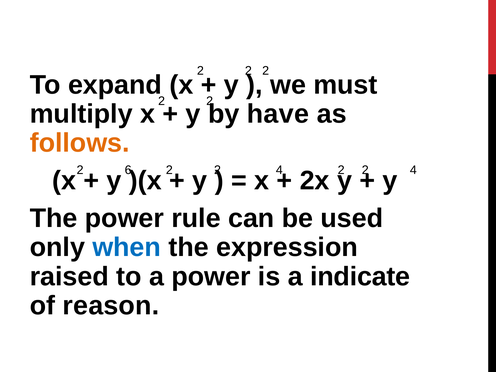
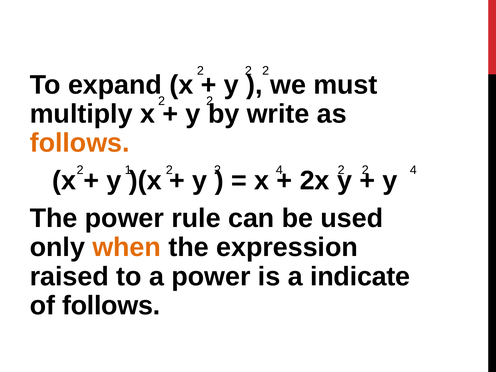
have: have -> write
6: 6 -> 1
when colour: blue -> orange
of reason: reason -> follows
